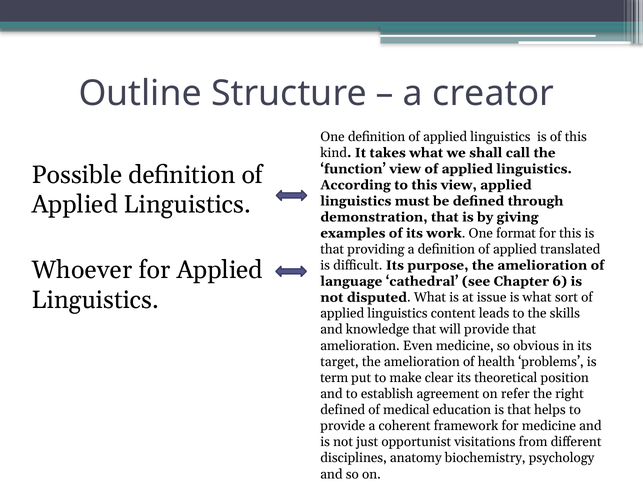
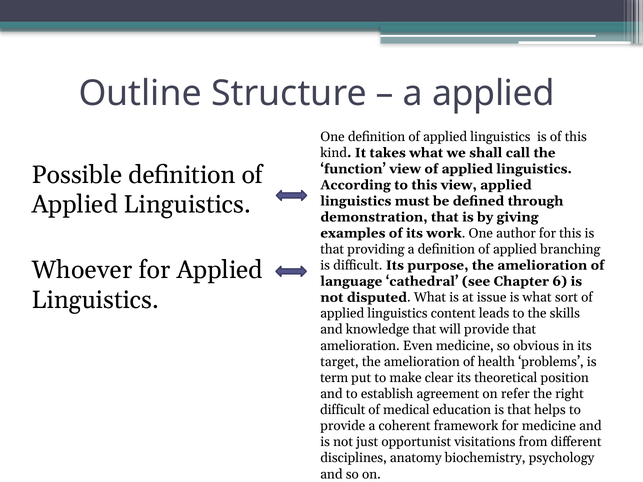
a creator: creator -> applied
format: format -> author
translated: translated -> branching
defined at (343, 410): defined -> difficult
